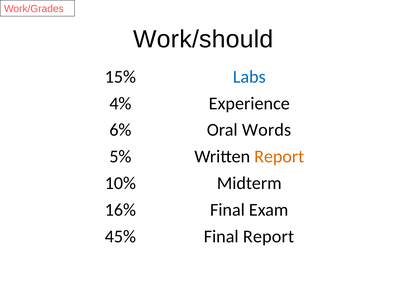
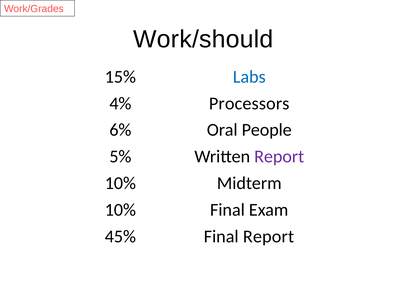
Experience: Experience -> Processors
Words: Words -> People
Report at (279, 157) colour: orange -> purple
16% at (120, 210): 16% -> 10%
